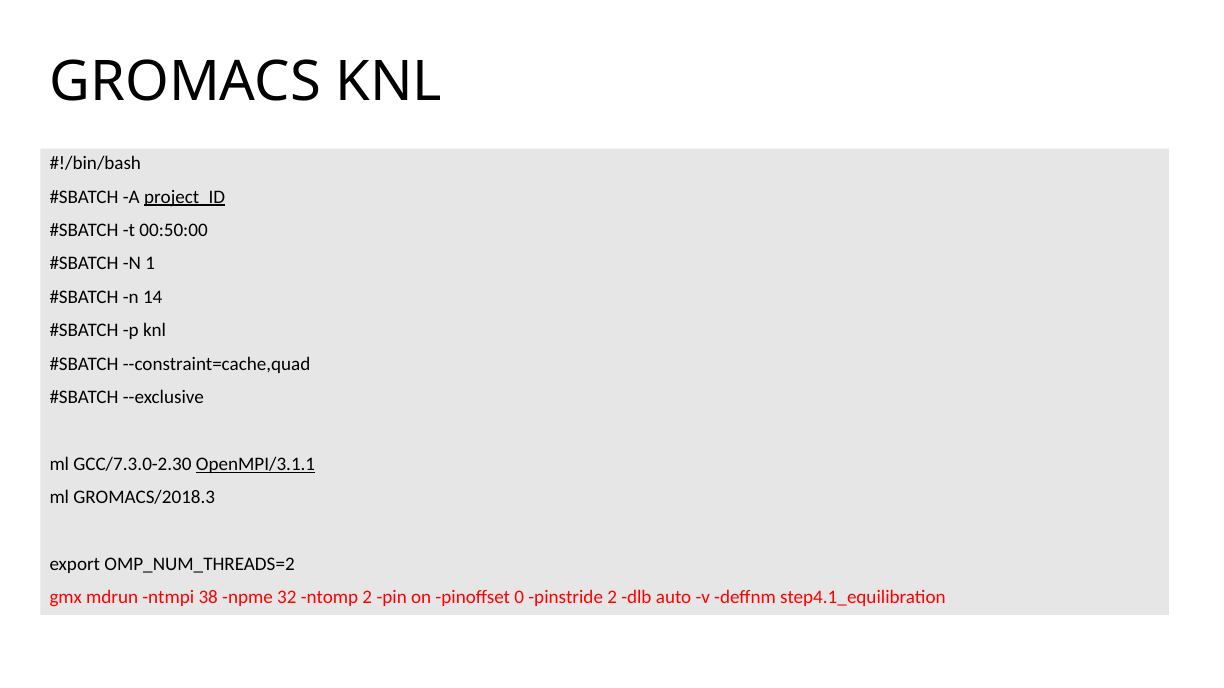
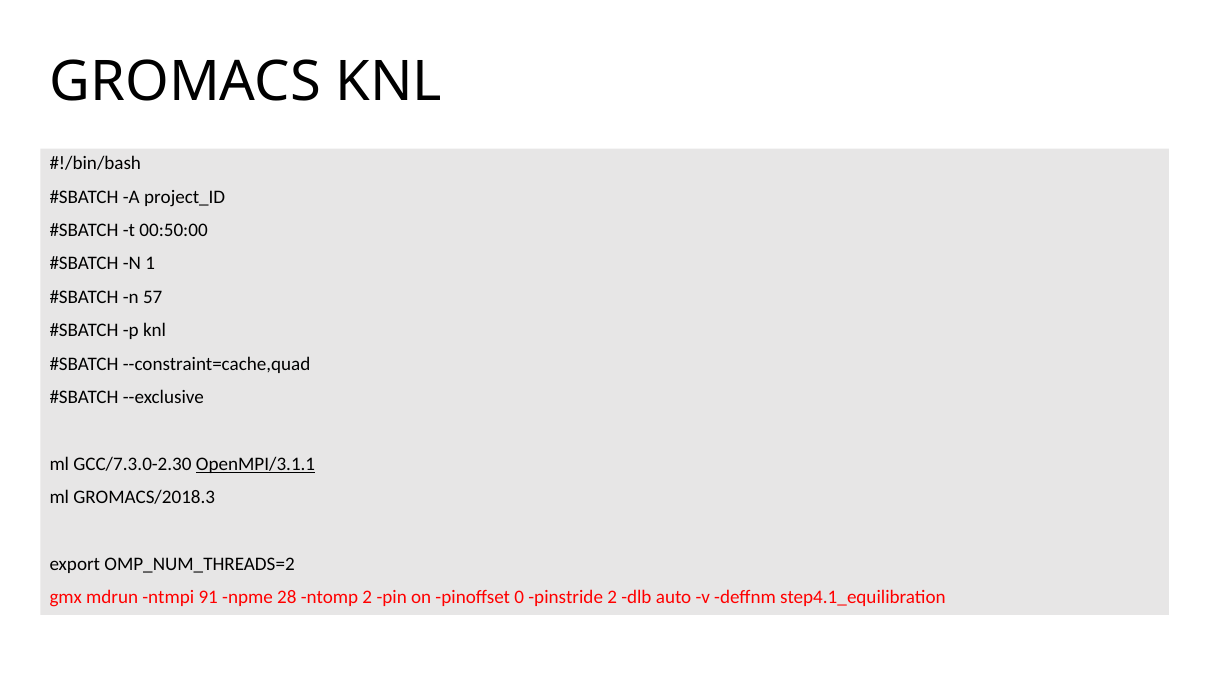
project_ID underline: present -> none
14: 14 -> 57
38: 38 -> 91
32: 32 -> 28
